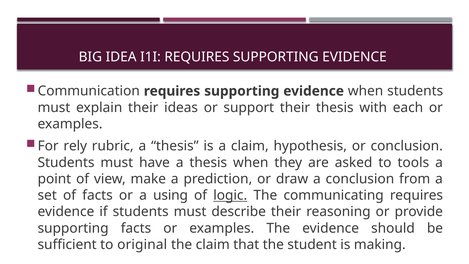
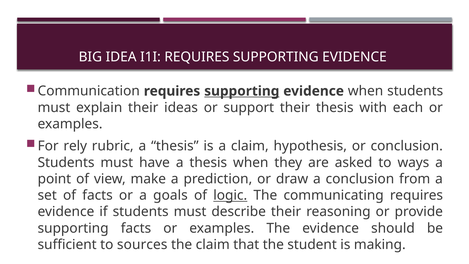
supporting at (242, 91) underline: none -> present
tools: tools -> ways
using: using -> goals
original: original -> sources
